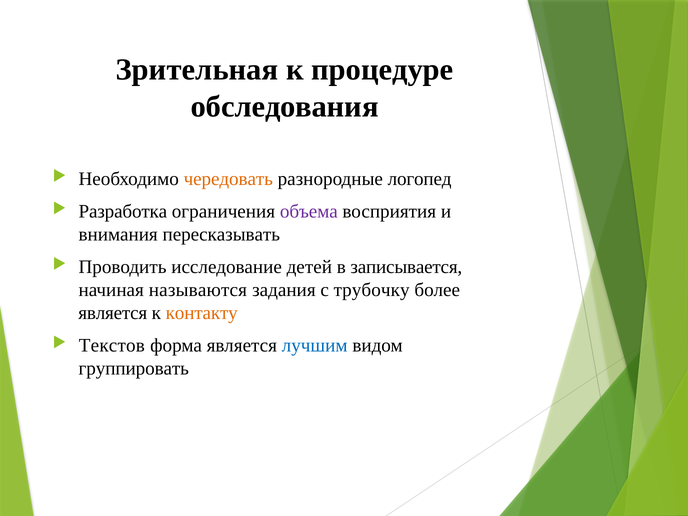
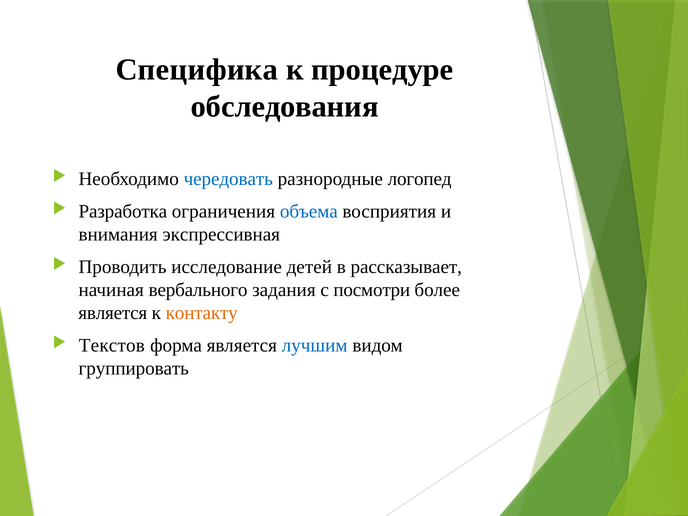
Зрительная: Зрительная -> Специфика
чередовать colour: orange -> blue
объема colour: purple -> blue
пересказывать: пересказывать -> экспрессивная
записывается: записывается -> рассказывает
называются: называются -> вербального
трубочку: трубочку -> посмотри
